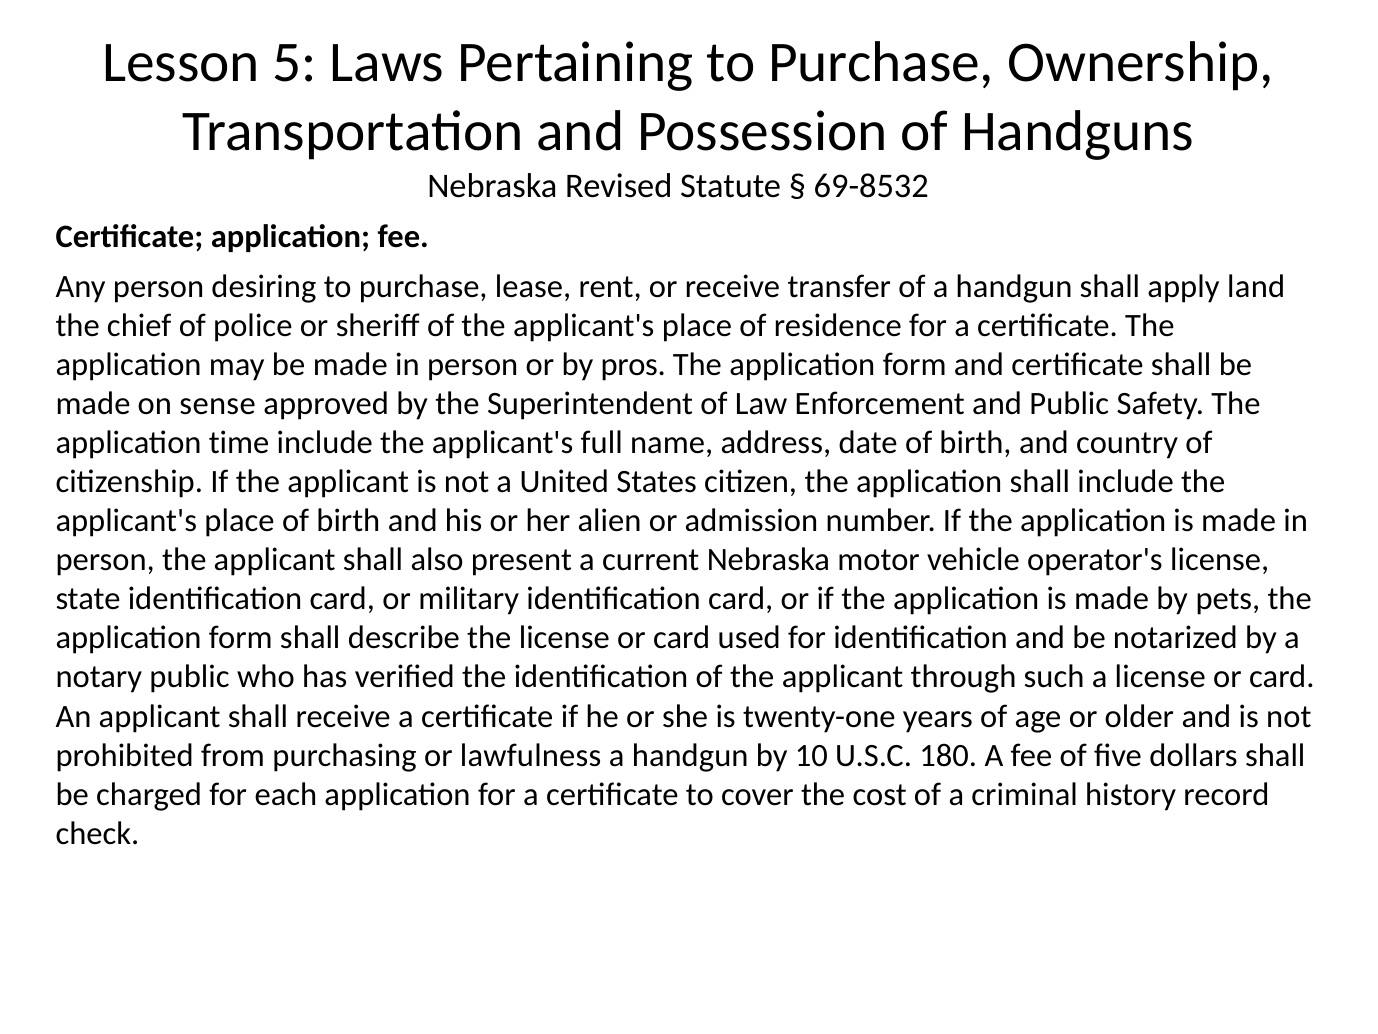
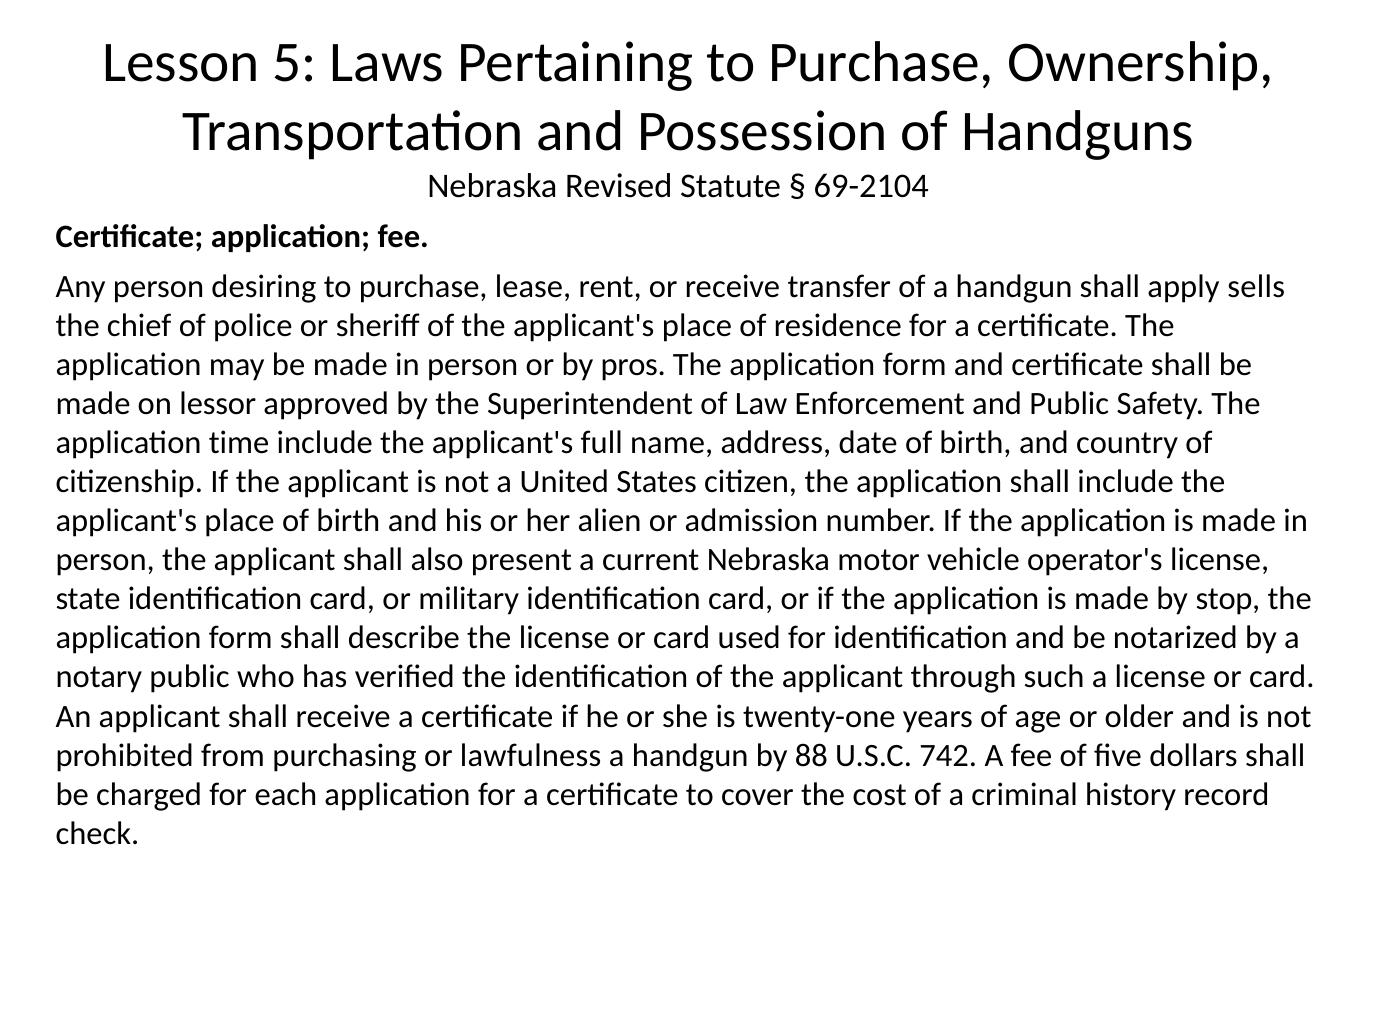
69-8532: 69-8532 -> 69-2104
land: land -> sells
sense: sense -> lessor
pets: pets -> stop
10: 10 -> 88
180: 180 -> 742
